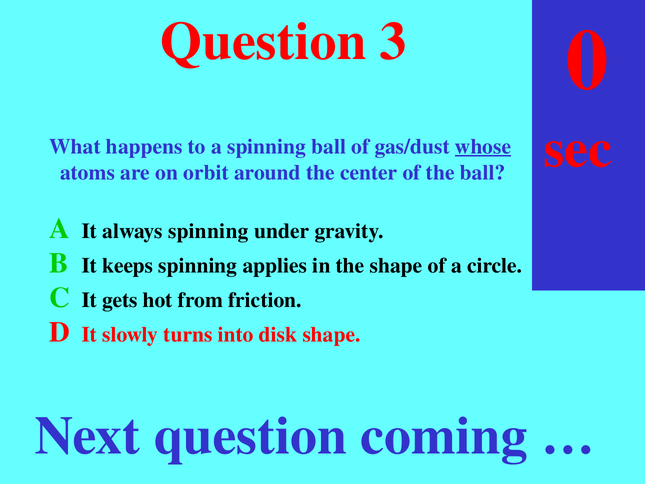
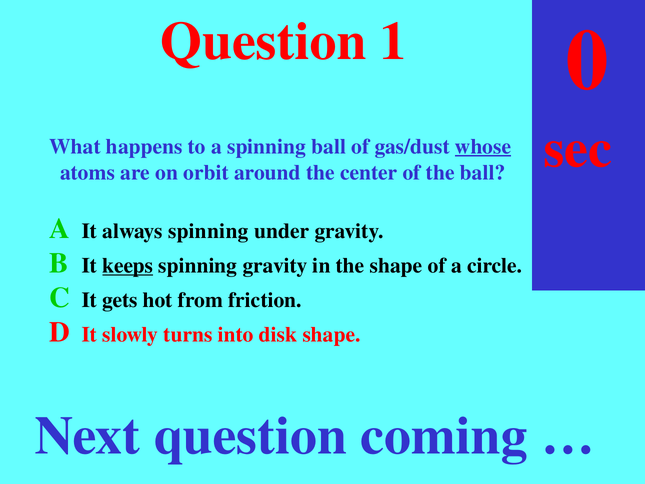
Question 3: 3 -> 1
keeps underline: none -> present
spinning applies: applies -> gravity
